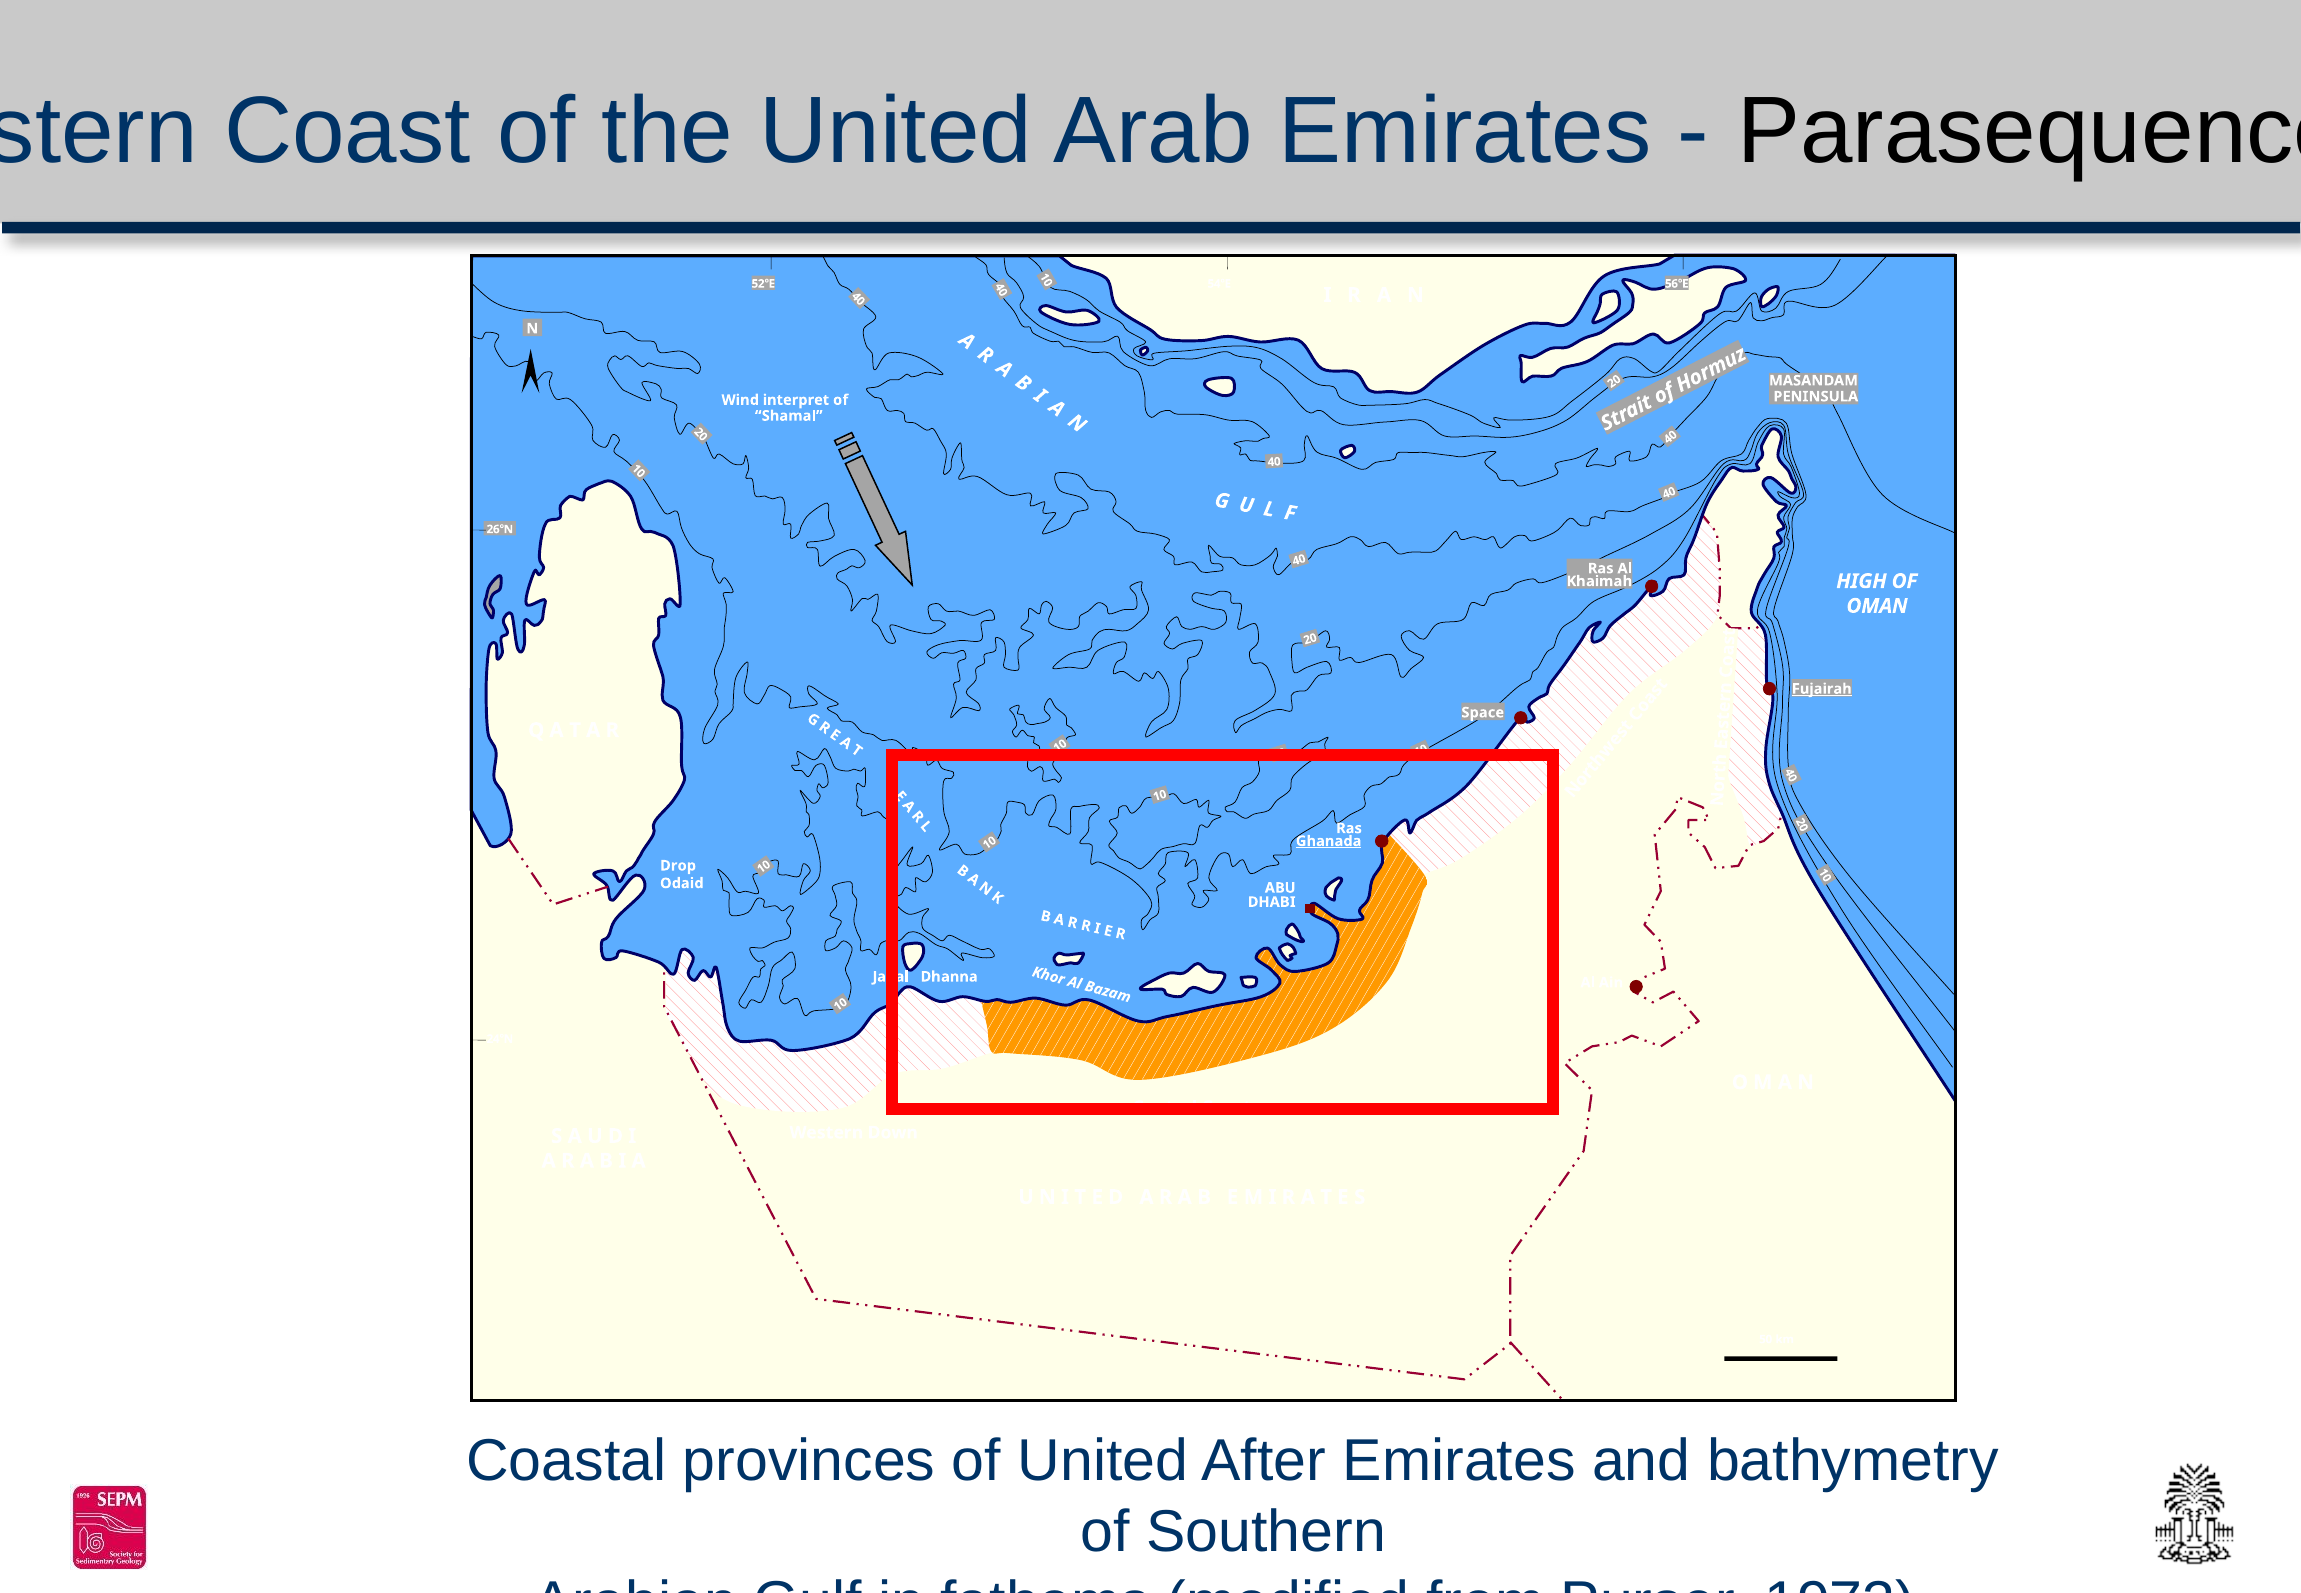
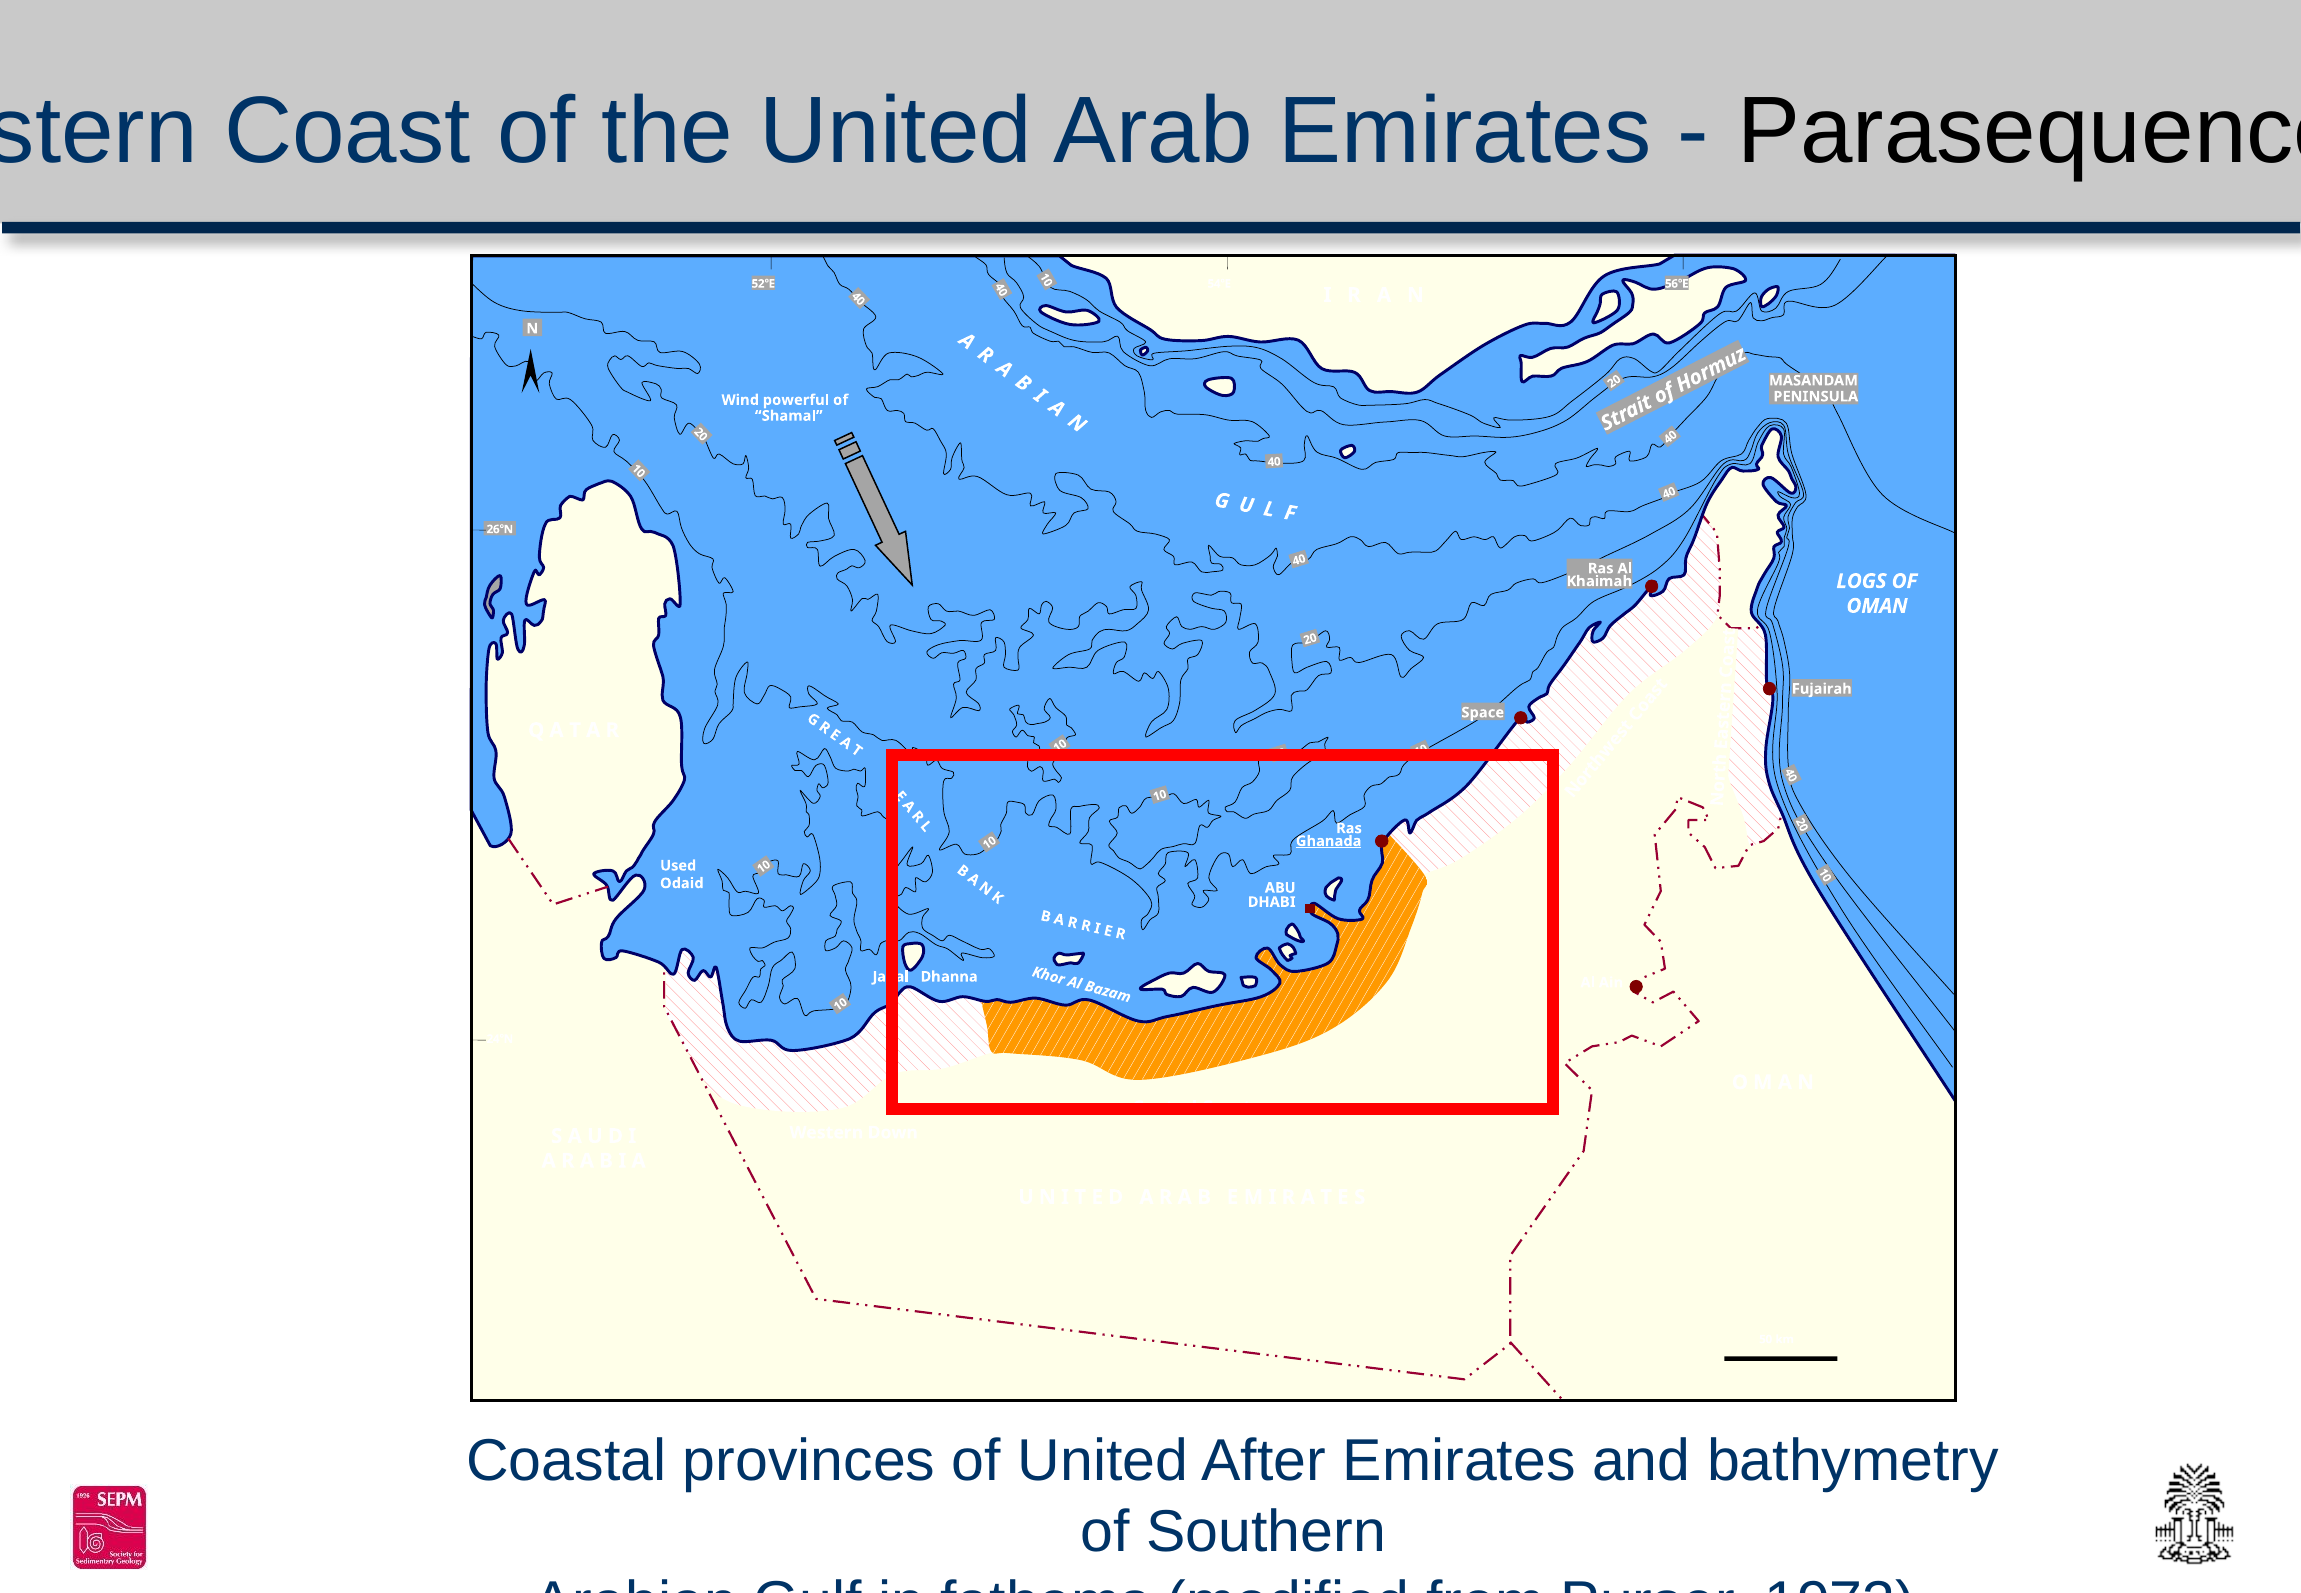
interpret: interpret -> powerful
HIGH: HIGH -> LOGS
Fujairah underline: present -> none
Drop: Drop -> Used
